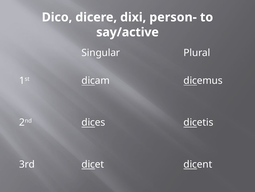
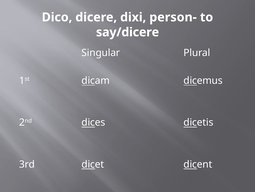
say/active: say/active -> say/dicere
